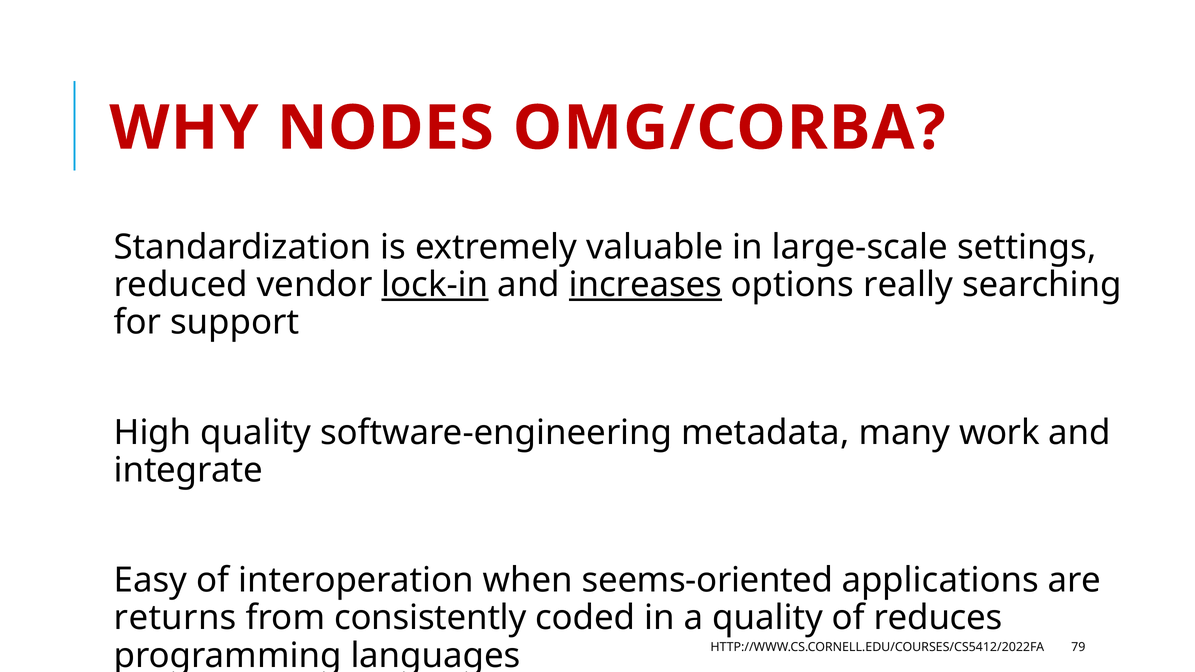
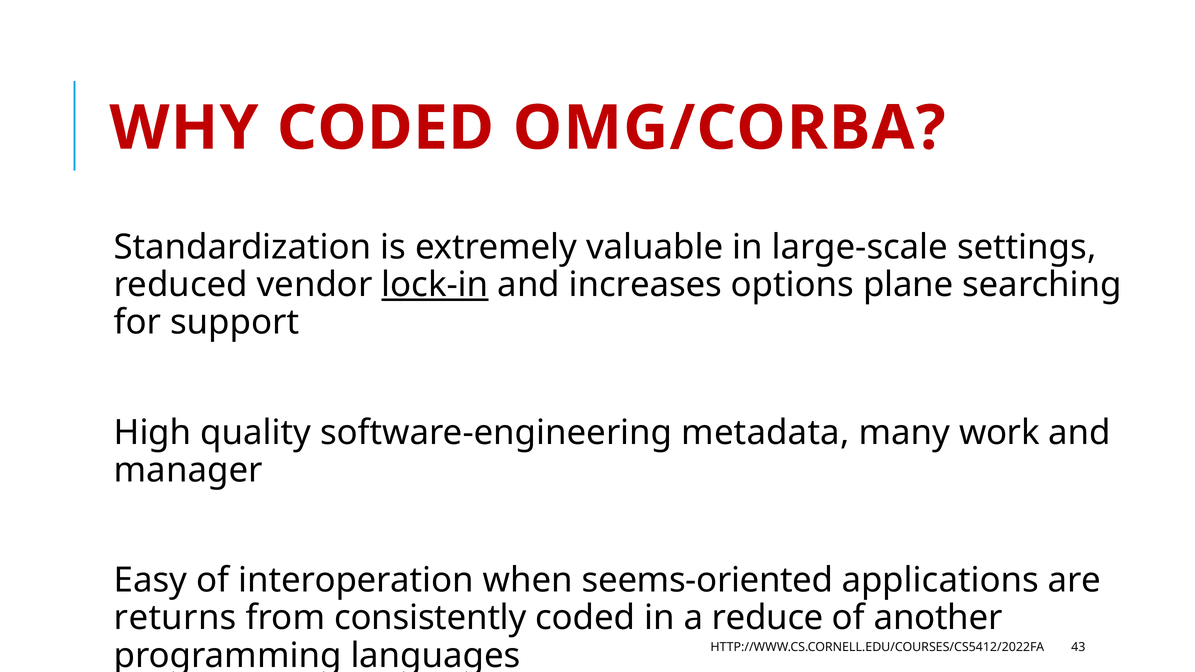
WHY NODES: NODES -> CODED
increases underline: present -> none
really: really -> plane
integrate: integrate -> manager
a quality: quality -> reduce
reduces: reduces -> another
79: 79 -> 43
